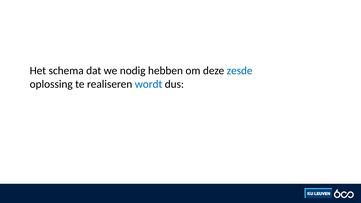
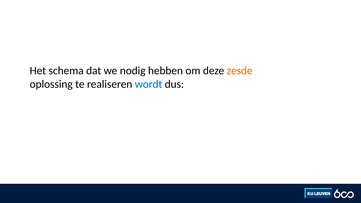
zesde colour: blue -> orange
